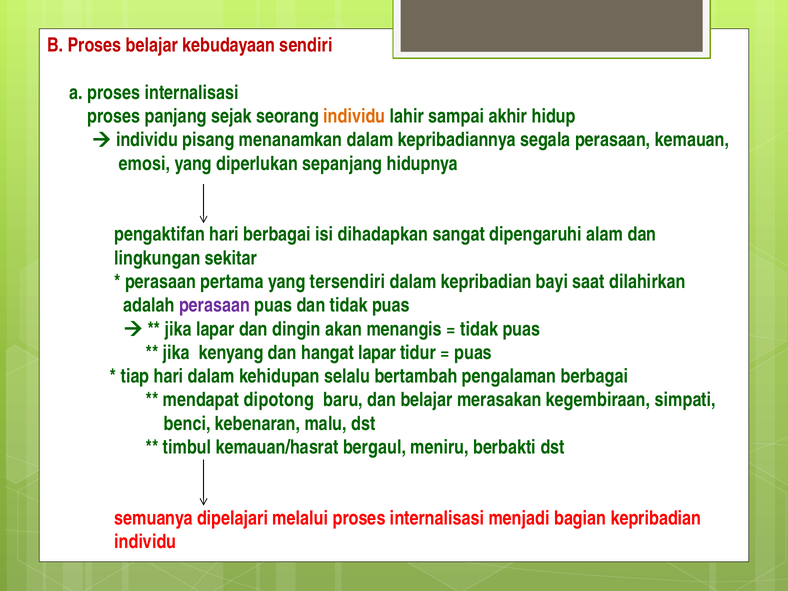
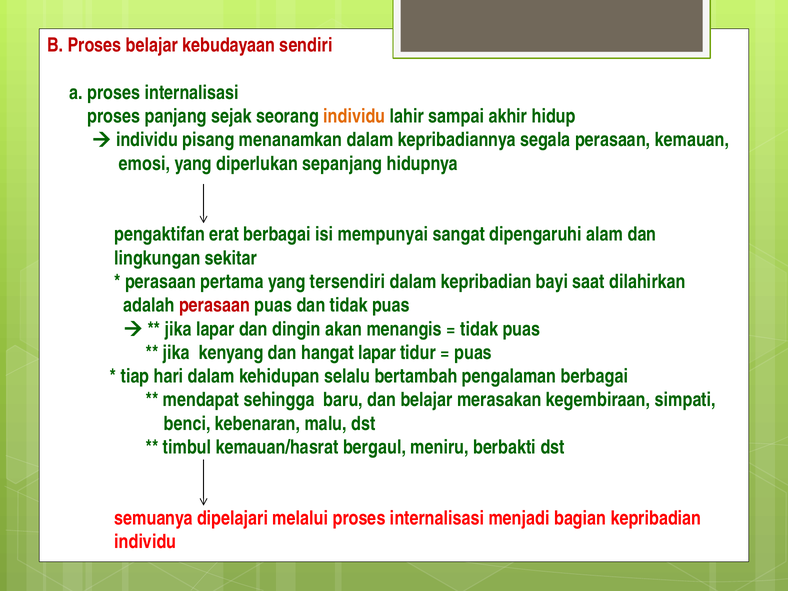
pengaktifan hari: hari -> erat
dihadapkan: dihadapkan -> mempunyai
perasaan at (214, 305) colour: purple -> red
dipotong: dipotong -> sehingga
